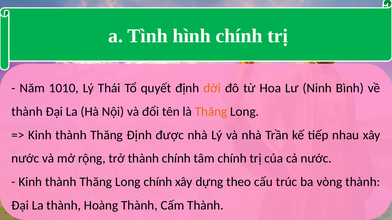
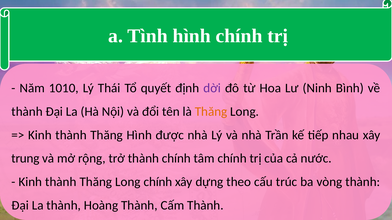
dời colour: orange -> purple
Thăng Định: Định -> Hình
nước at (25, 159): nước -> trung
